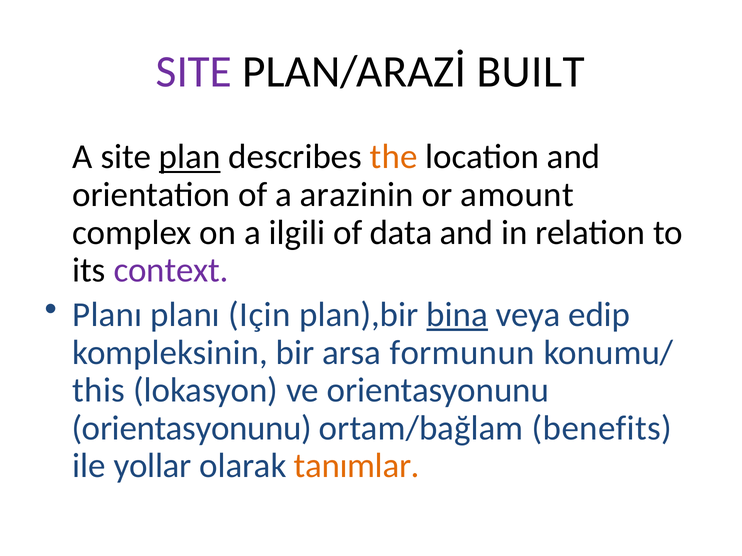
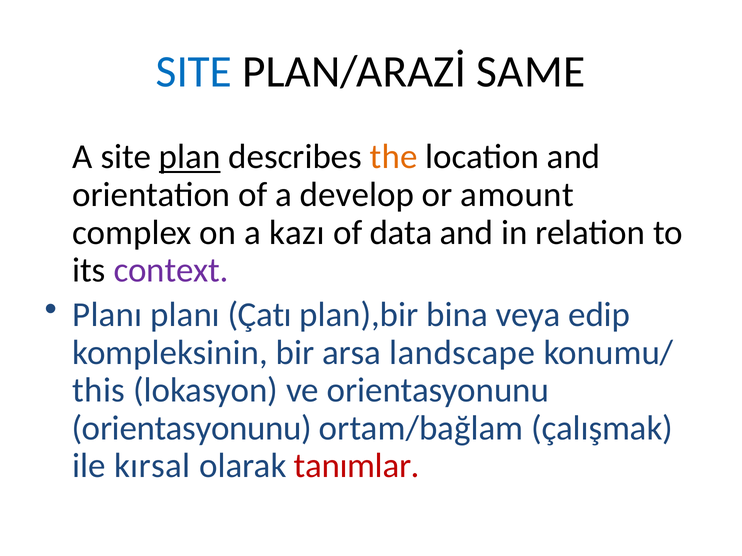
SITE at (194, 72) colour: purple -> blue
BUILT: BUILT -> SAME
arazinin: arazinin -> develop
ilgili: ilgili -> kazı
Için: Için -> Çatı
bina underline: present -> none
formunun: formunun -> landscape
benefits: benefits -> çalışmak
yollar: yollar -> kırsal
tanımlar colour: orange -> red
